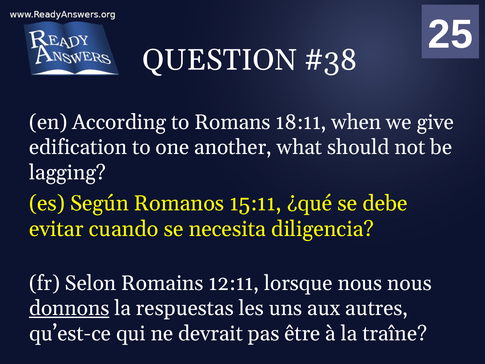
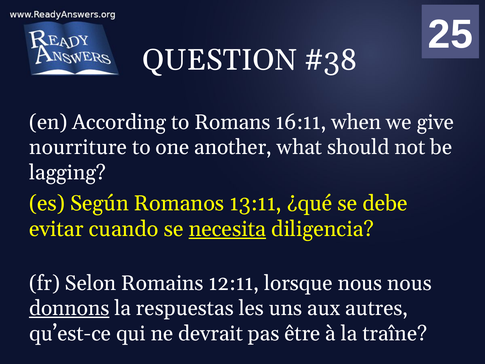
18:11: 18:11 -> 16:11
edification: edification -> nourriture
15:11: 15:11 -> 13:11
necesita underline: none -> present
